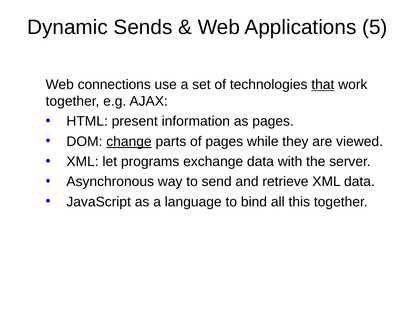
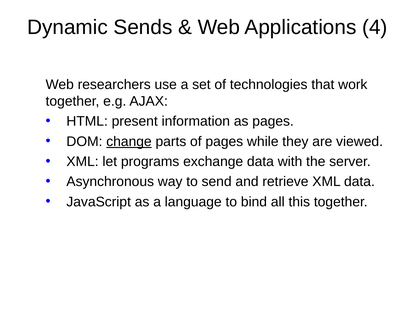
5: 5 -> 4
connections: connections -> researchers
that underline: present -> none
